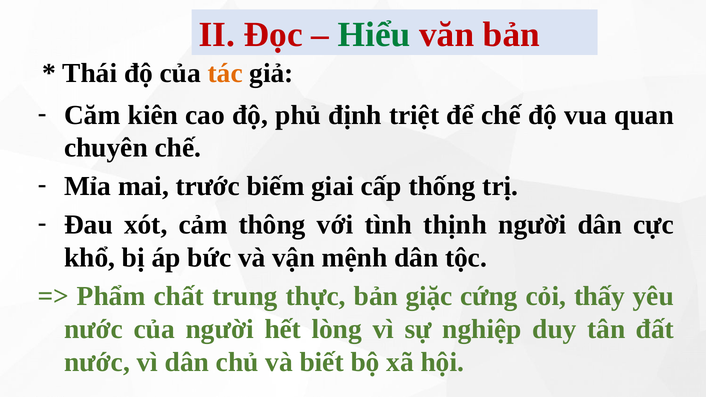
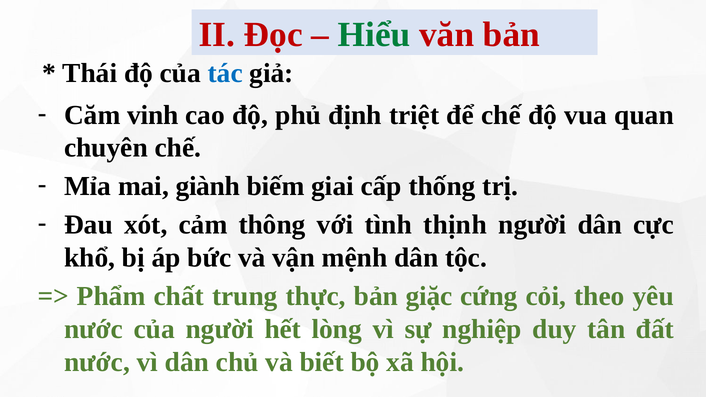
tác colour: orange -> blue
kiên: kiên -> vinh
trước: trước -> giành
thấy: thấy -> theo
